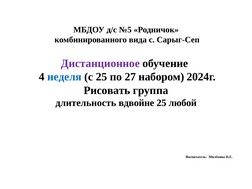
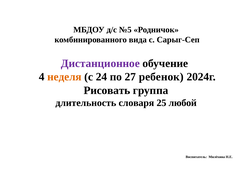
неделя colour: blue -> orange
с 25: 25 -> 24
набором: набором -> ребенок
вдвойне: вдвойне -> словаря
